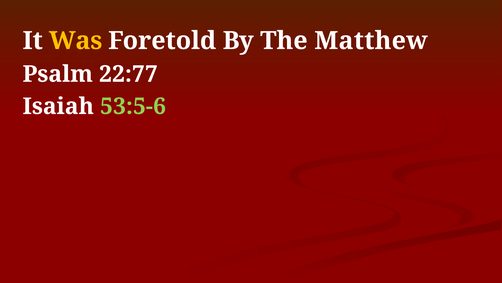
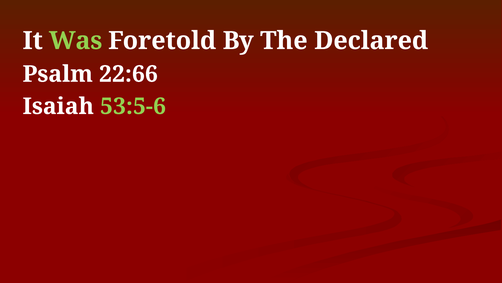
Was colour: yellow -> light green
Matthew: Matthew -> Declared
22:77: 22:77 -> 22:66
